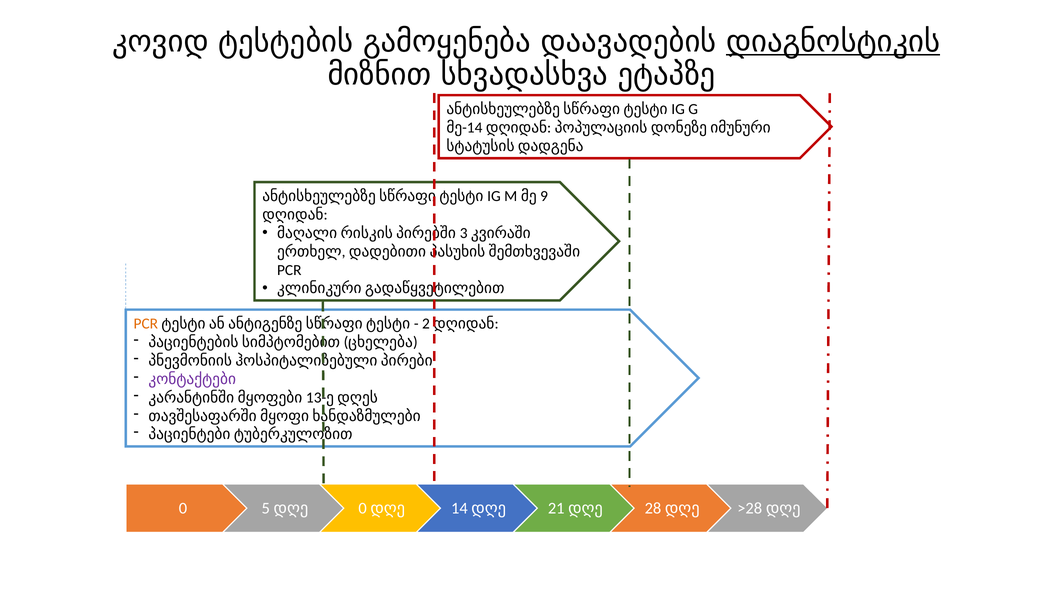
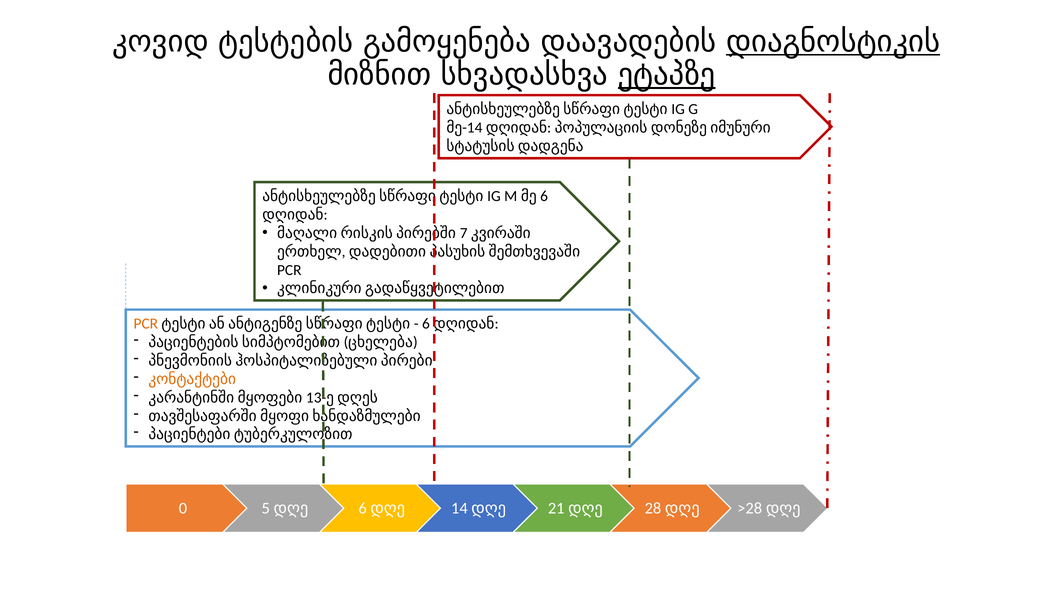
ეტაპზე underline: none -> present
M 9: 9 -> 6
3: 3 -> 7
2 at (426, 324): 2 -> 6
კონტაქტები colour: purple -> orange
0 at (363, 508): 0 -> 6
